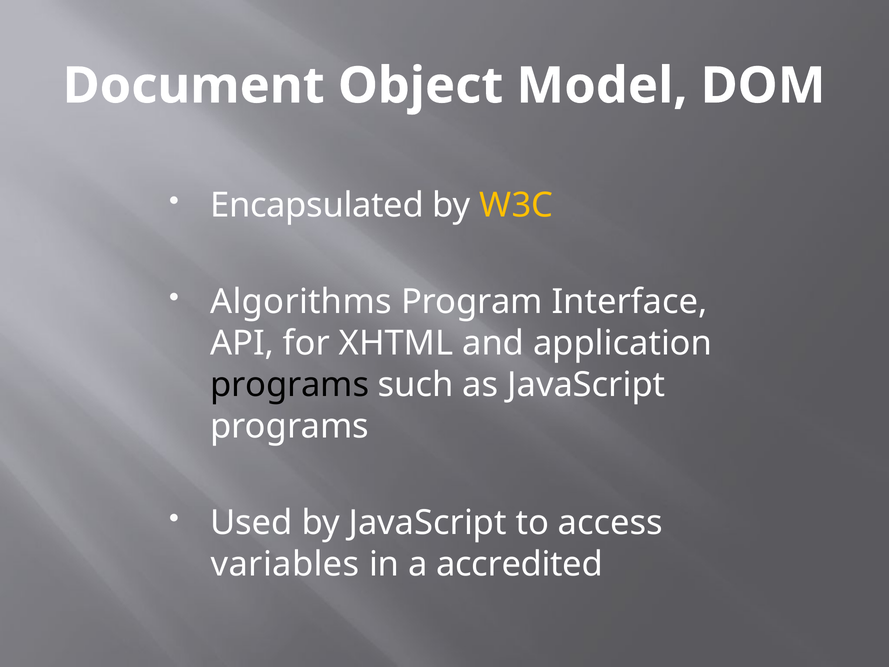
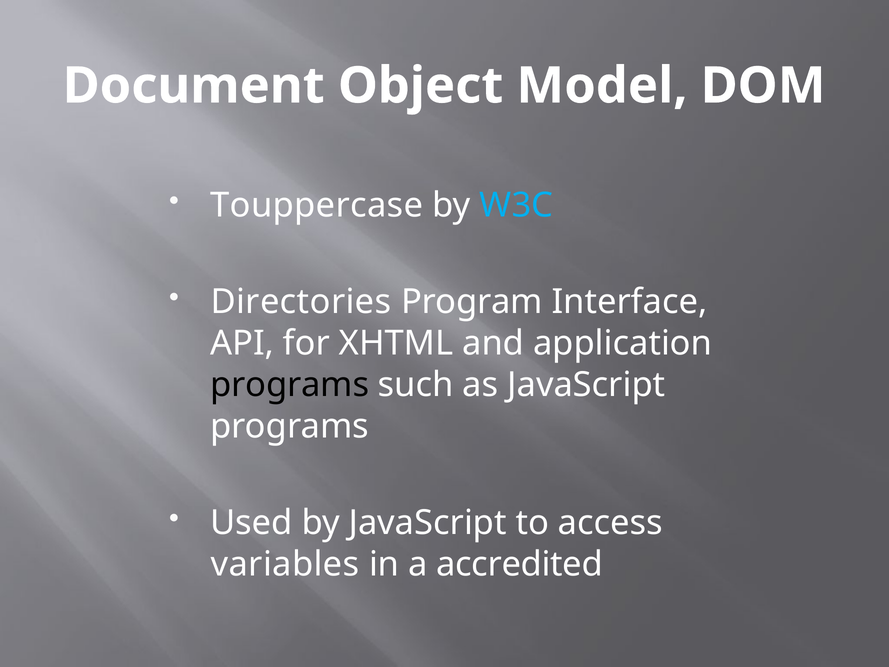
Encapsulated: Encapsulated -> Touppercase
W3C colour: yellow -> light blue
Algorithms: Algorithms -> Directories
